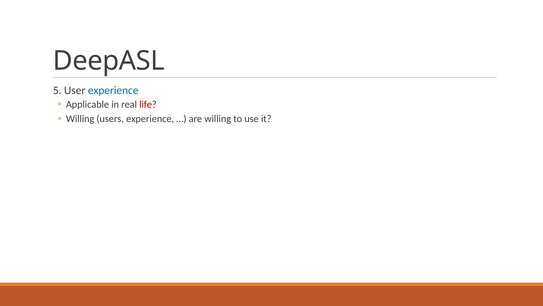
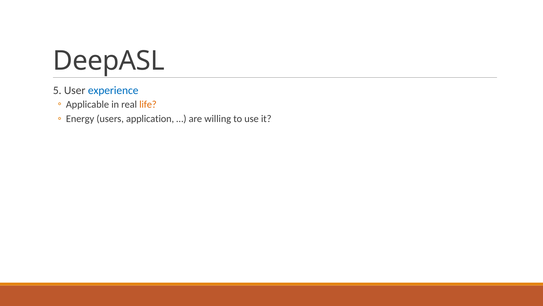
life colour: red -> orange
Willing at (80, 119): Willing -> Energy
users experience: experience -> application
